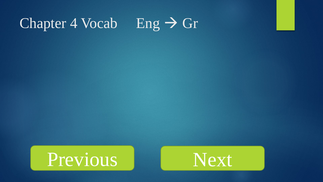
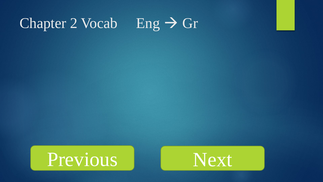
4: 4 -> 2
